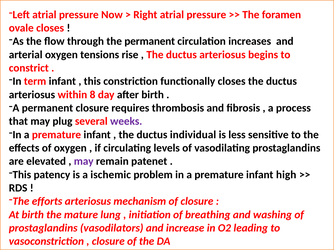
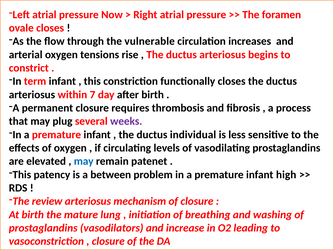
the permanent: permanent -> vulnerable
8: 8 -> 7
may at (84, 162) colour: purple -> blue
ischemic: ischemic -> between
efforts: efforts -> review
